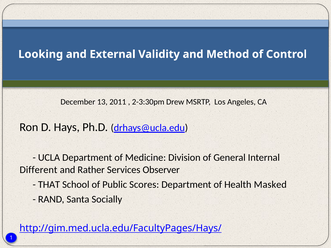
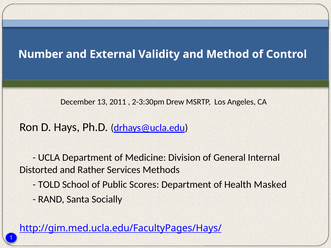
Looking: Looking -> Number
Different: Different -> Distorted
Observer: Observer -> Methods
THAT: THAT -> TOLD
